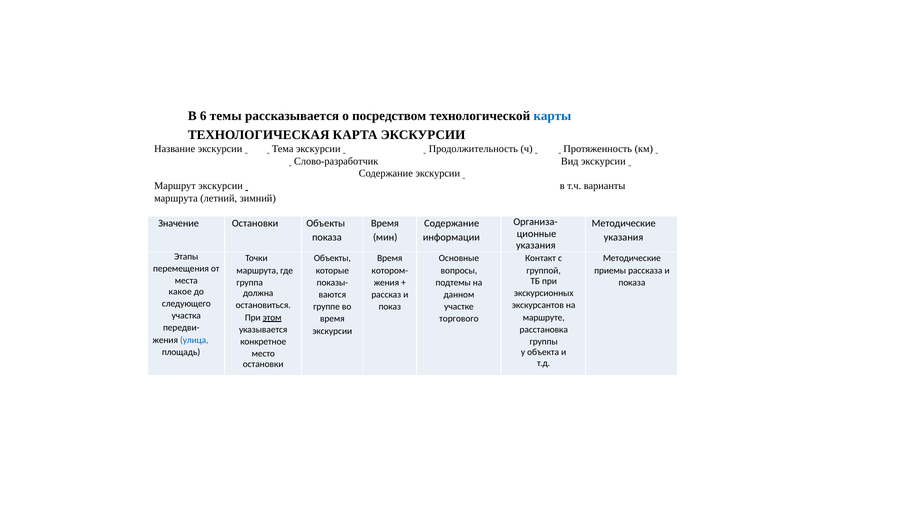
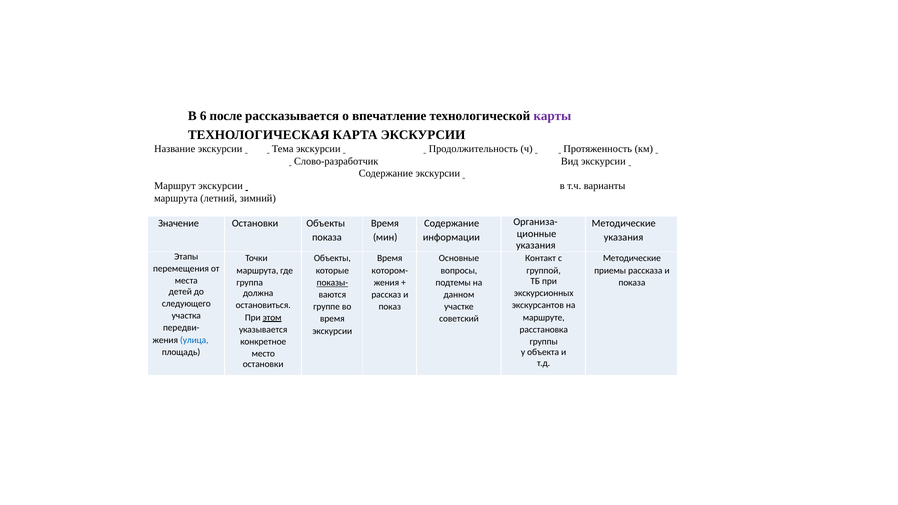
темы: темы -> после
посредством: посредством -> впечатление
карты colour: blue -> purple
показы- underline: none -> present
какое: какое -> детей
торгового: торгового -> советский
